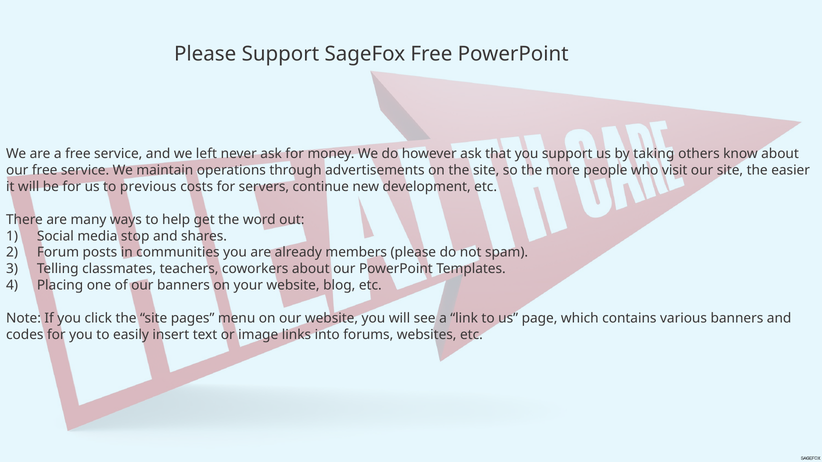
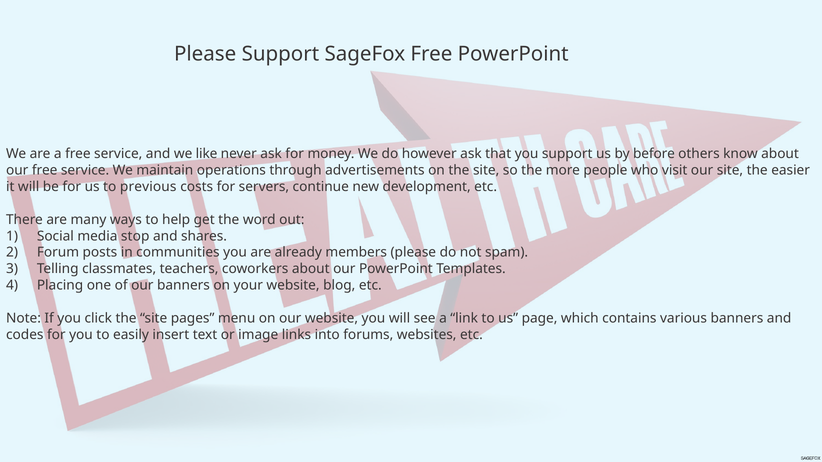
left: left -> like
taking: taking -> before
